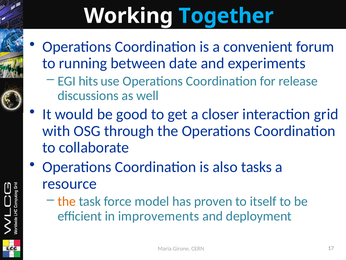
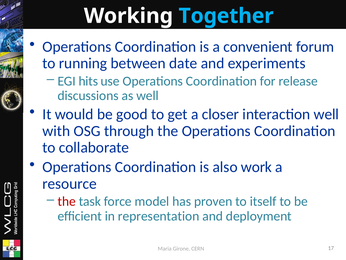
interaction grid: grid -> well
tasks: tasks -> work
the at (67, 201) colour: orange -> red
improvements: improvements -> representation
